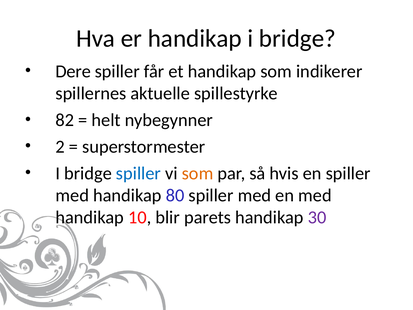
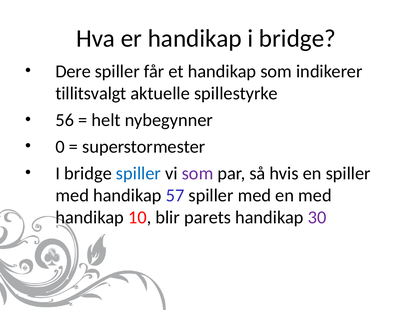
spillernes: spillernes -> tillitsvalgt
82: 82 -> 56
2: 2 -> 0
som at (198, 173) colour: orange -> purple
80: 80 -> 57
